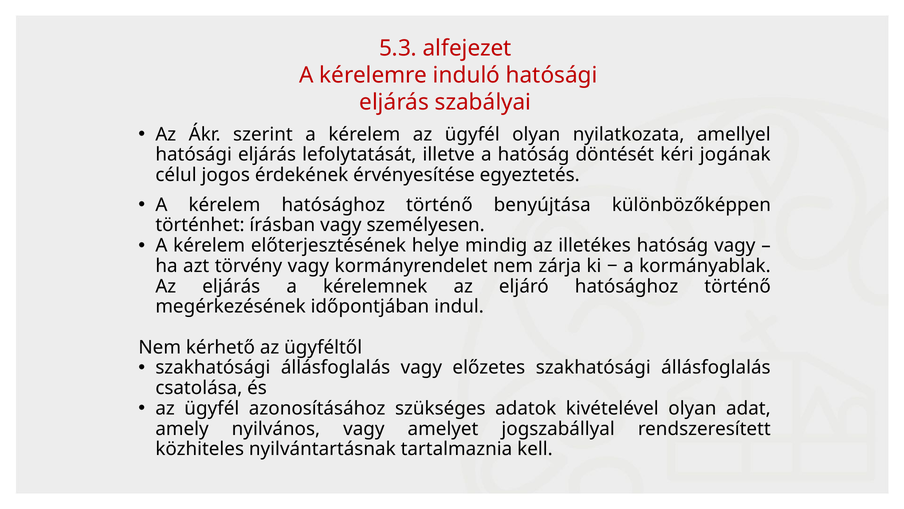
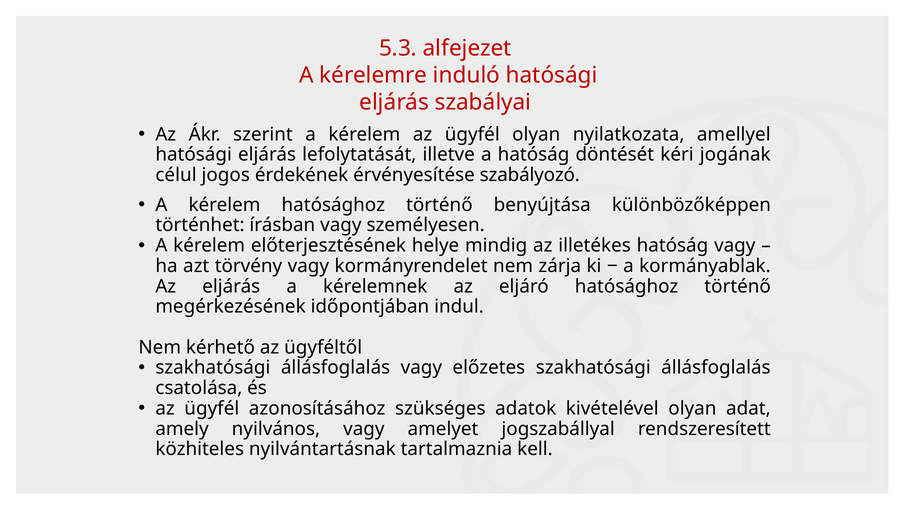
egyeztetés: egyeztetés -> szabályozó
